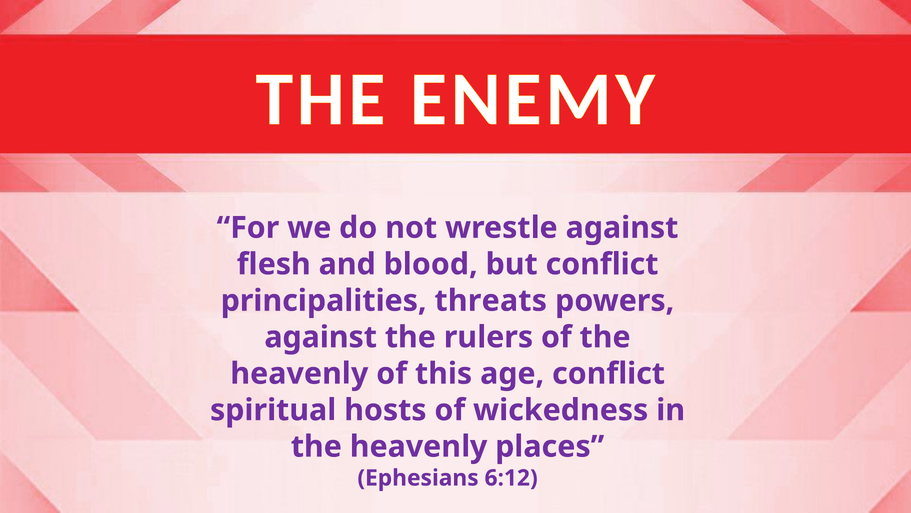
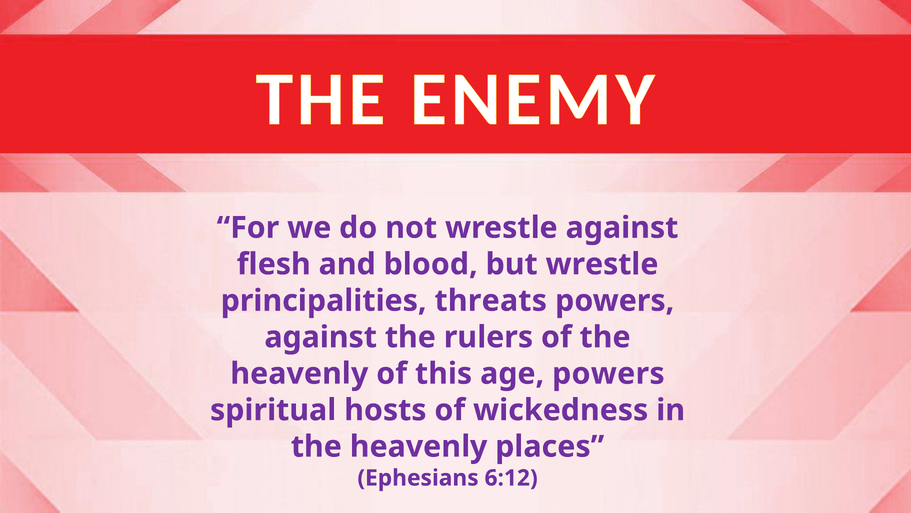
but conflict: conflict -> wrestle
age conflict: conflict -> powers
